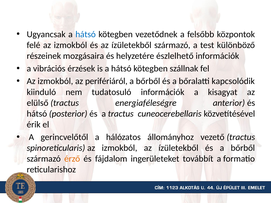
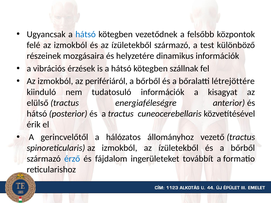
észlelhető: észlelhető -> dinamikus
kapcsolódik: kapcsolódik -> létrejöttére
érző colour: orange -> blue
